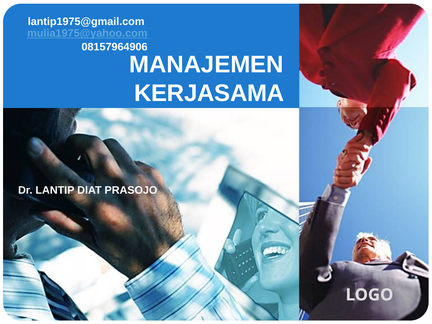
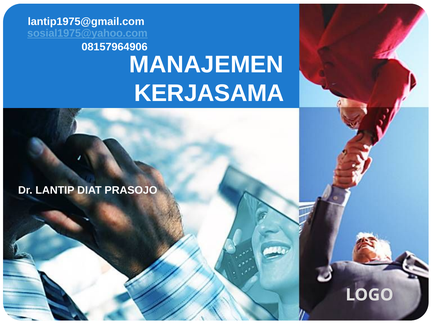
mulia1975@yahoo.com: mulia1975@yahoo.com -> sosial1975@yahoo.com
